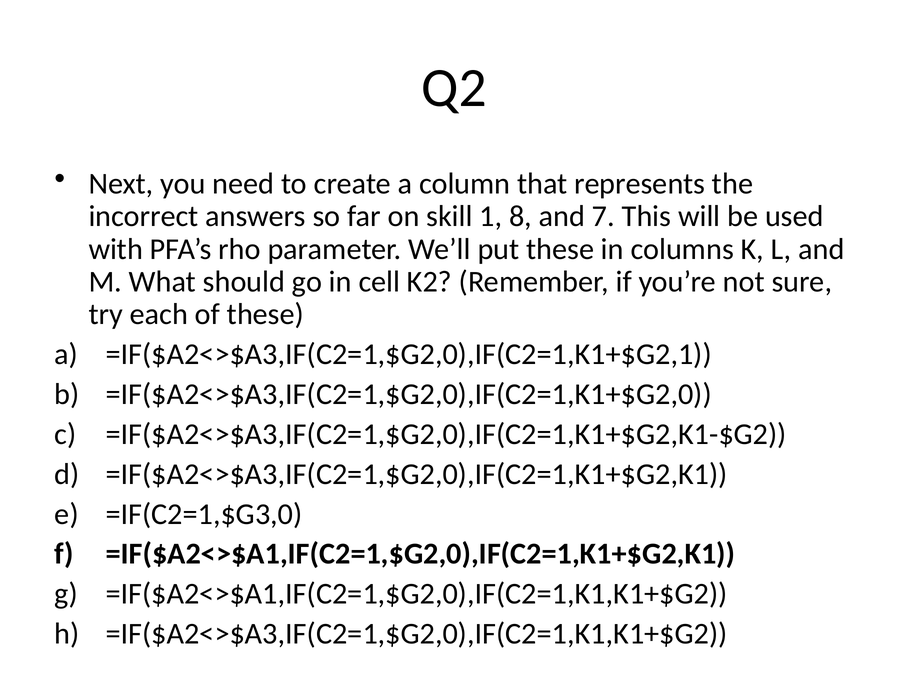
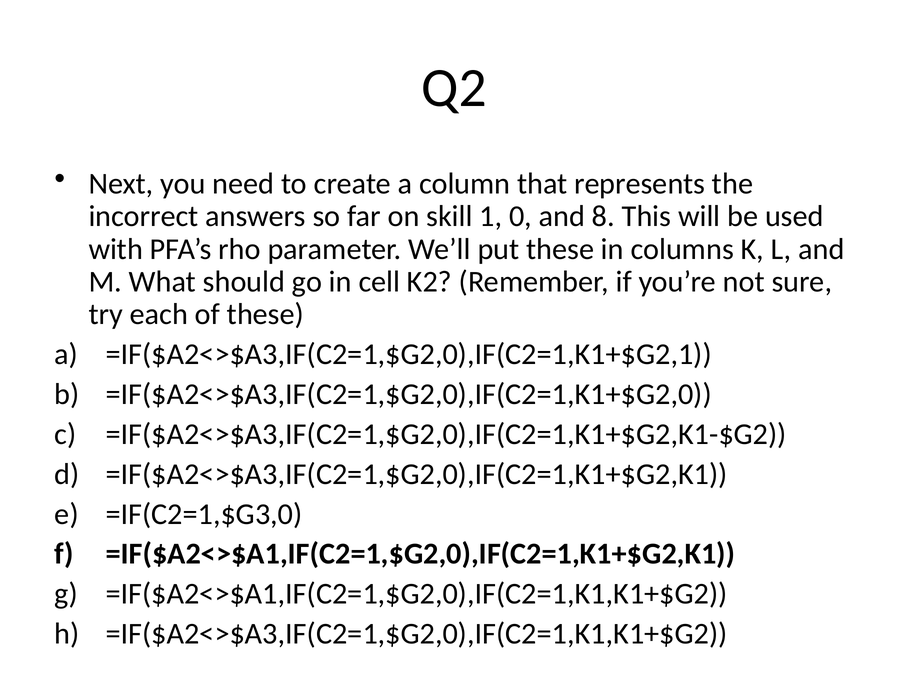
8: 8 -> 0
7: 7 -> 8
